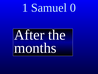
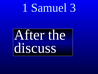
0: 0 -> 3
months: months -> discuss
